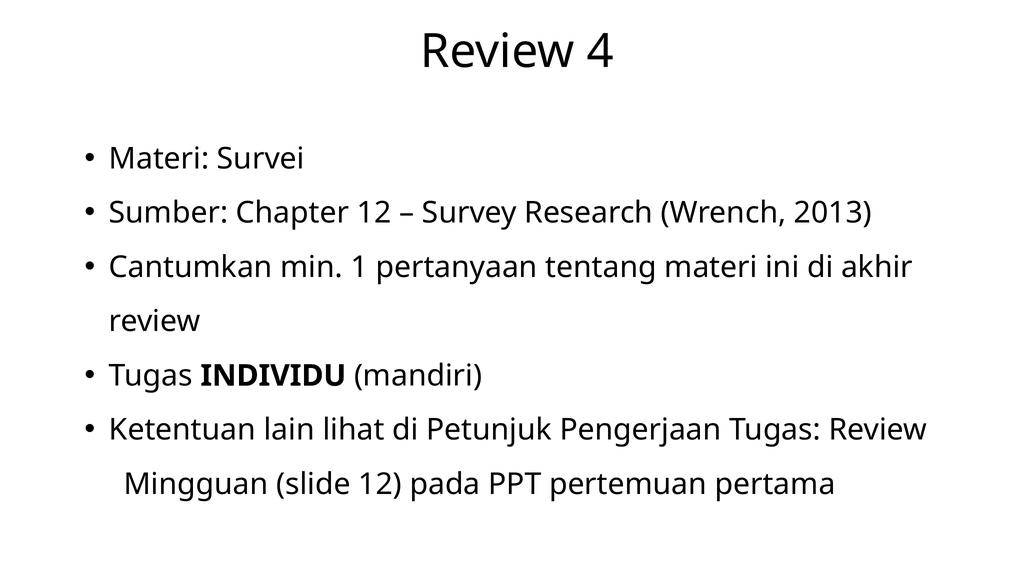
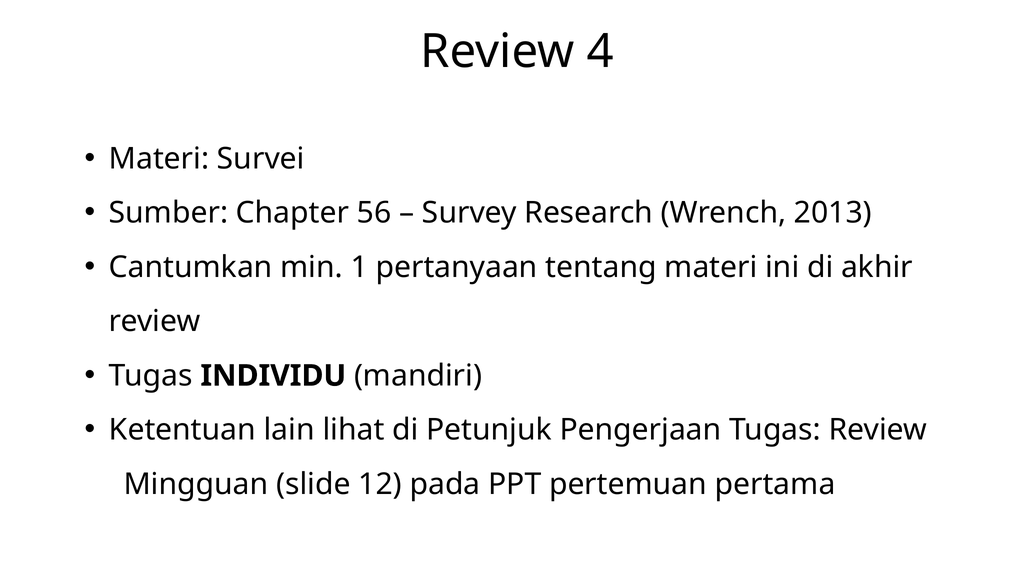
Chapter 12: 12 -> 56
